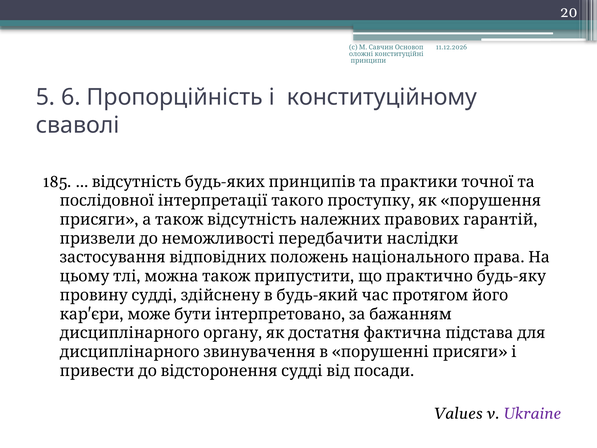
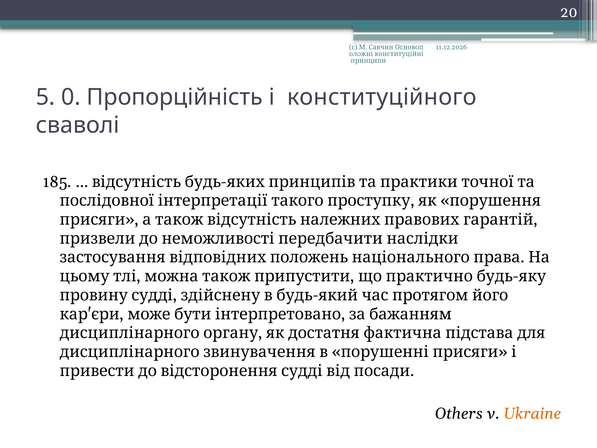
6: 6 -> 0
конституційному: конституційному -> конституційного
Values: Values -> Others
Ukraine colour: purple -> orange
